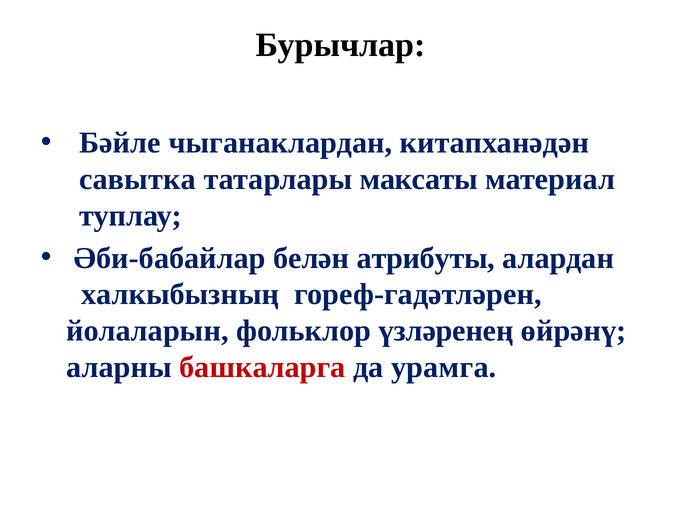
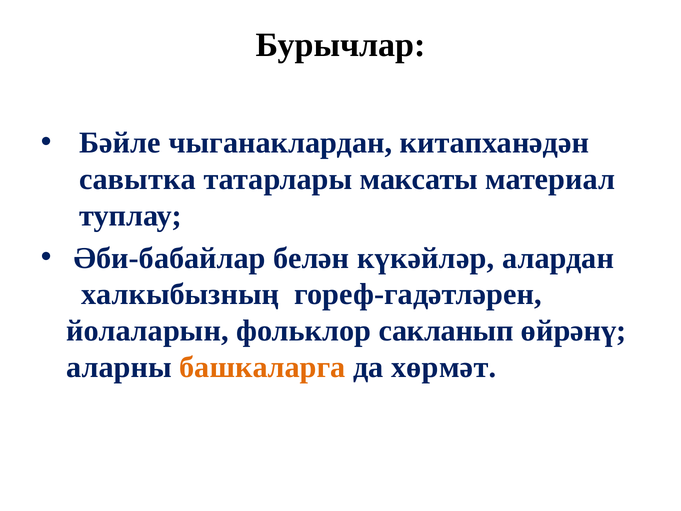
атрибуты: атрибуты -> күкәйләр
үзләренең: үзләренең -> сакланып
башкаларга colour: red -> orange
урамга: урамга -> хөрмәт
